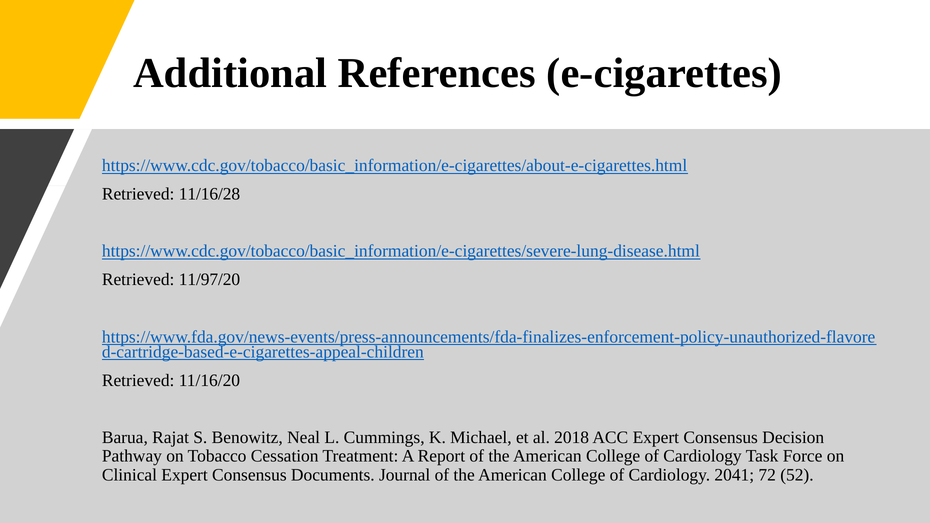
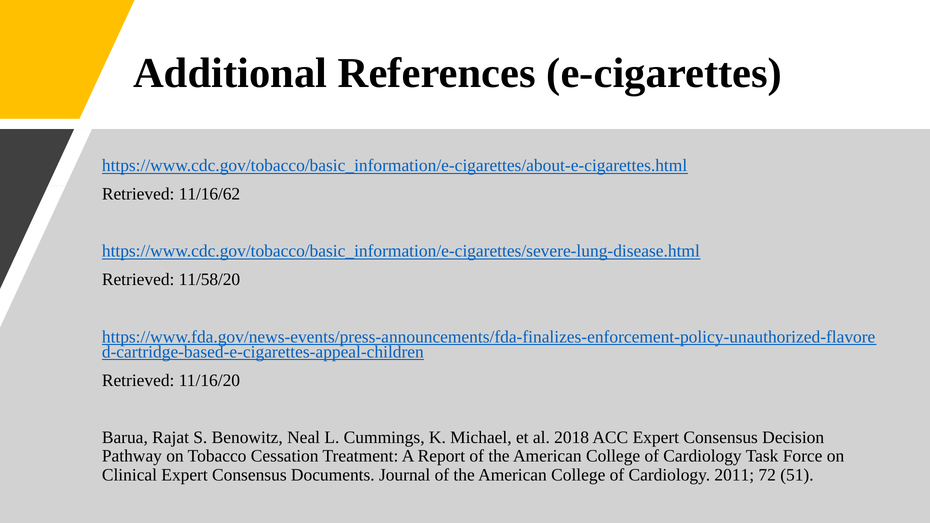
11/16/28: 11/16/28 -> 11/16/62
11/97/20: 11/97/20 -> 11/58/20
2041: 2041 -> 2011
52: 52 -> 51
